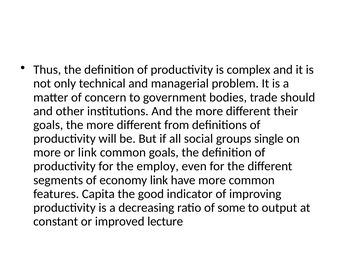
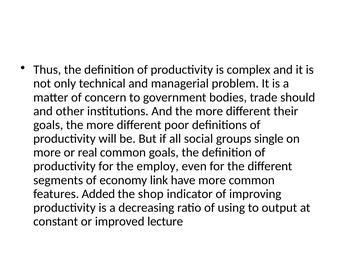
from: from -> poor
or link: link -> real
Capita: Capita -> Added
good: good -> shop
some: some -> using
